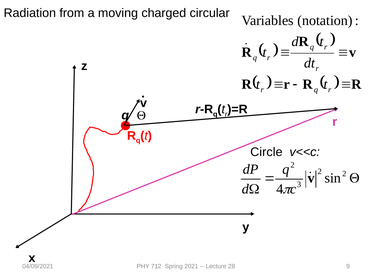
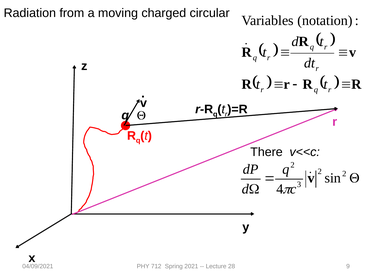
Circle: Circle -> There
